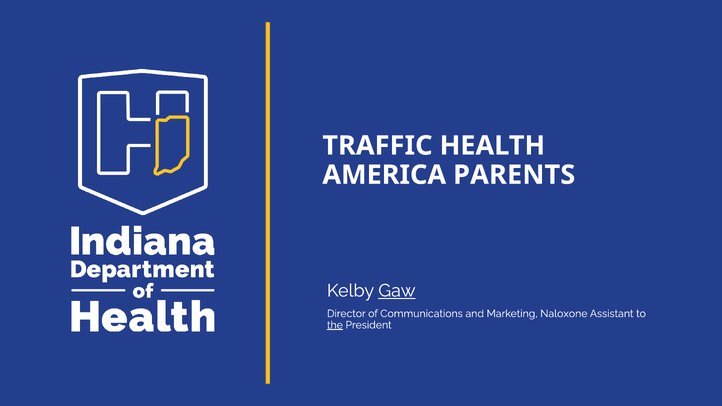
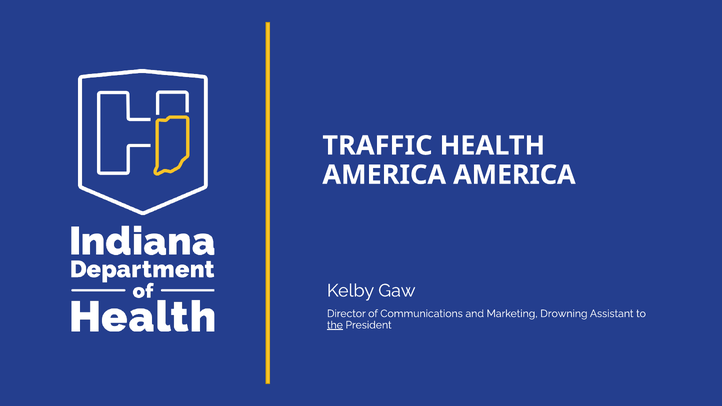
AMERICA PARENTS: PARENTS -> AMERICA
Gaw underline: present -> none
Naloxone: Naloxone -> Drowning
